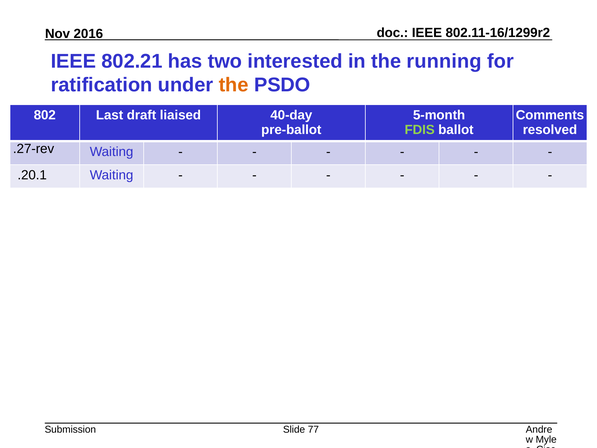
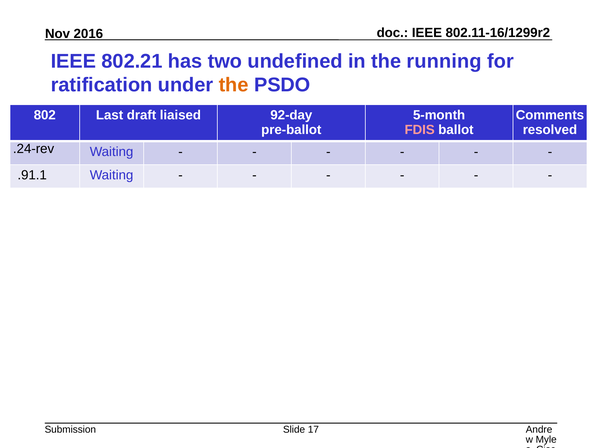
interested: interested -> undefined
40-day: 40-day -> 92-day
FDIS colour: light green -> pink
.27-rev: .27-rev -> .24-rev
.20.1: .20.1 -> .91.1
77: 77 -> 17
